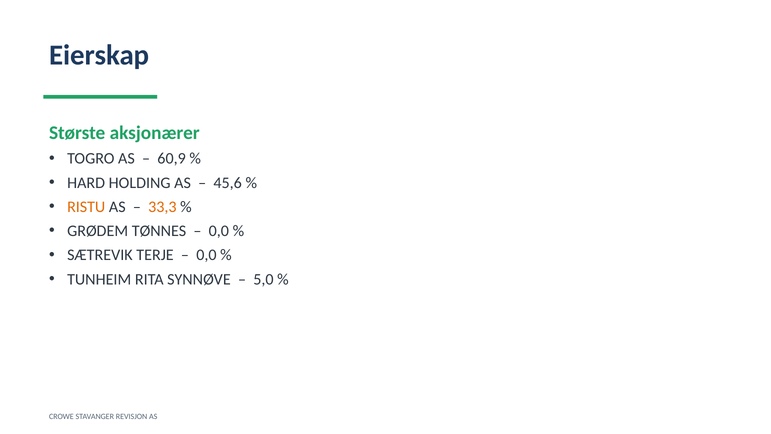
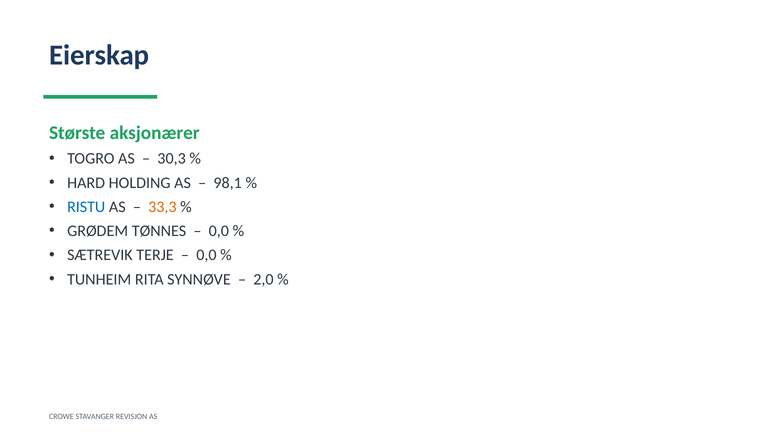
60,9: 60,9 -> 30,3
45,6: 45,6 -> 98,1
RISTU colour: orange -> blue
5,0: 5,0 -> 2,0
